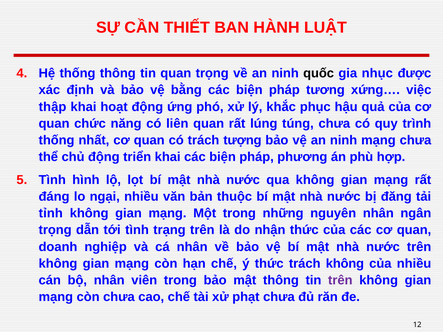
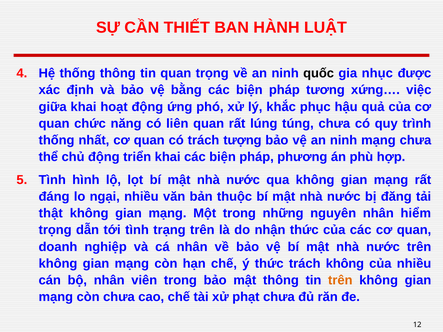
thập: thập -> giữa
tỉnh: tỉnh -> thật
ngân: ngân -> hiểm
trên at (340, 280) colour: purple -> orange
